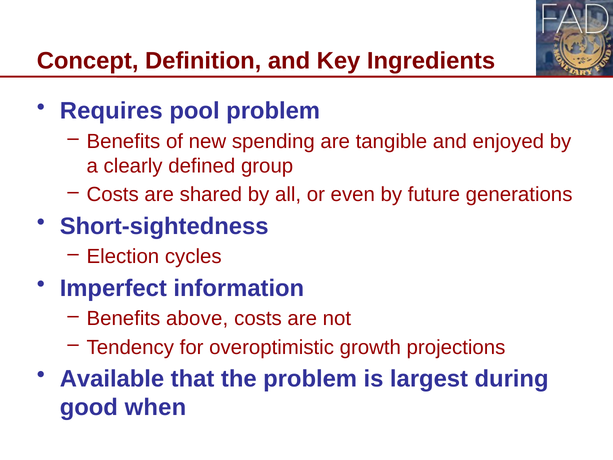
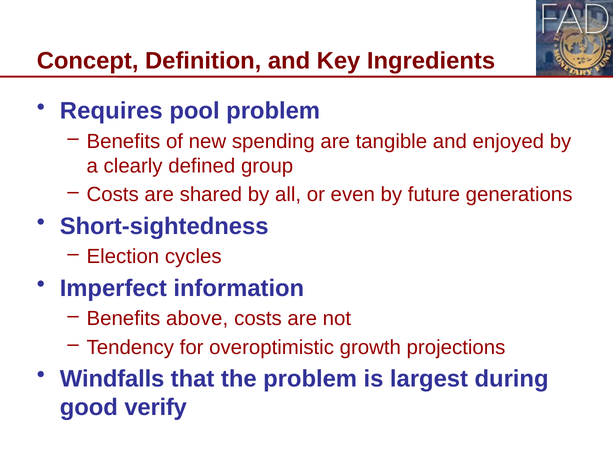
Available: Available -> Windfalls
when: when -> verify
